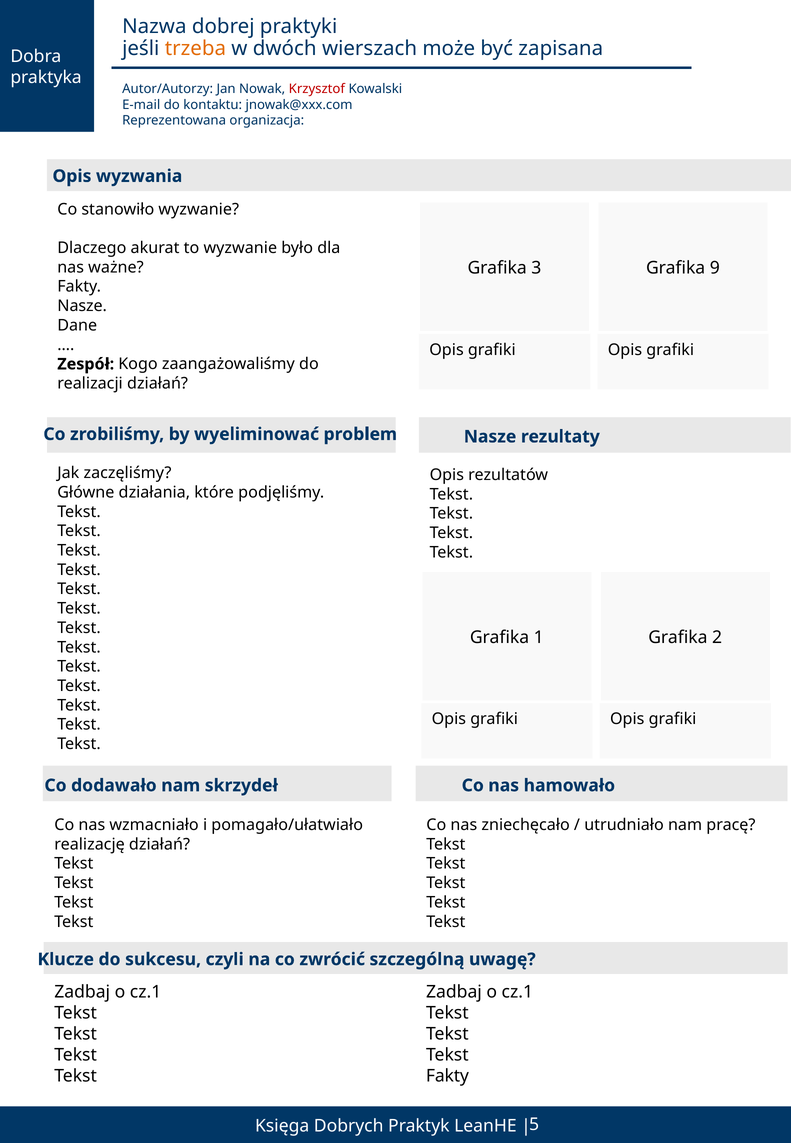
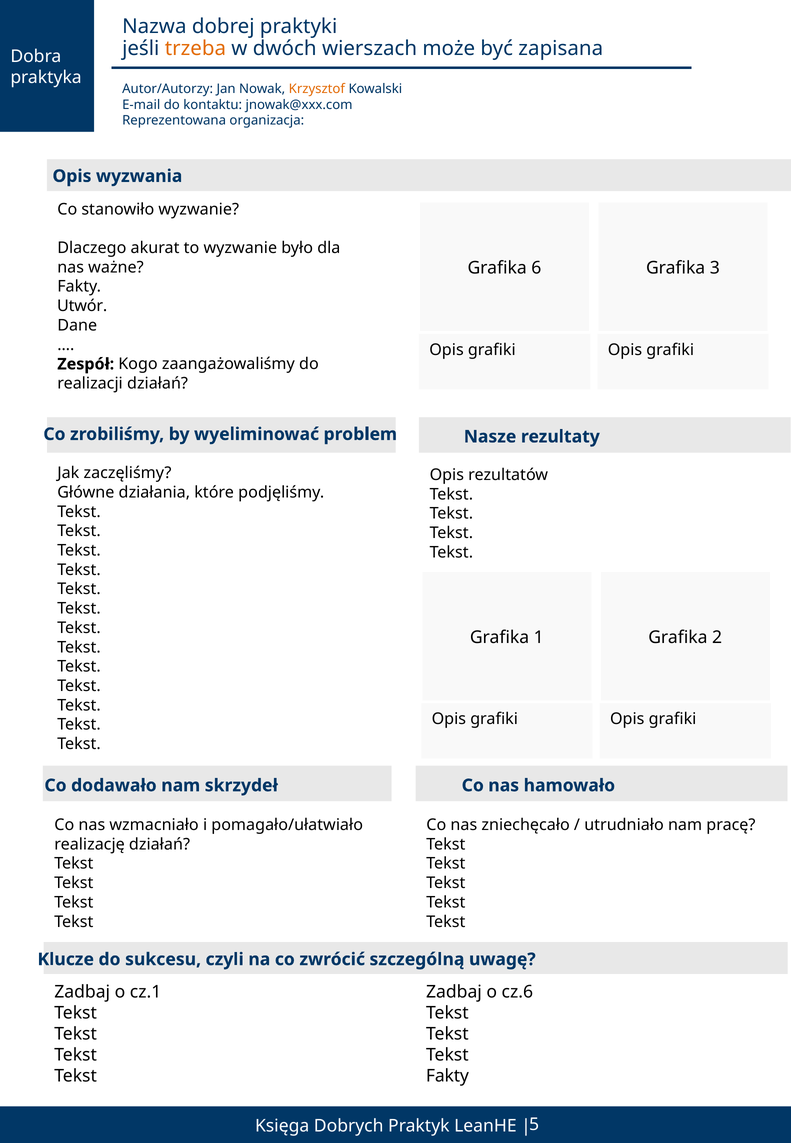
Krzysztof colour: red -> orange
3: 3 -> 6
9: 9 -> 3
Nasze at (82, 306): Nasze -> Utwór
cz.1 at (517, 991): cz.1 -> cz.6
